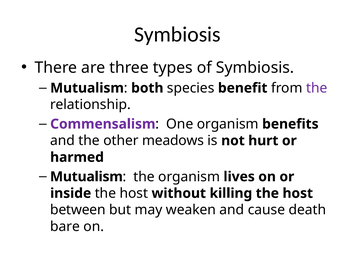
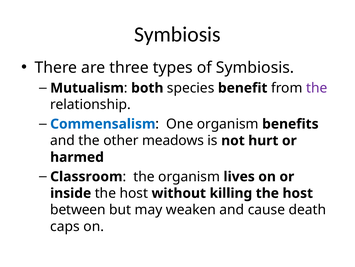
Commensalism colour: purple -> blue
Mutualism at (86, 176): Mutualism -> Classroom
bare: bare -> caps
